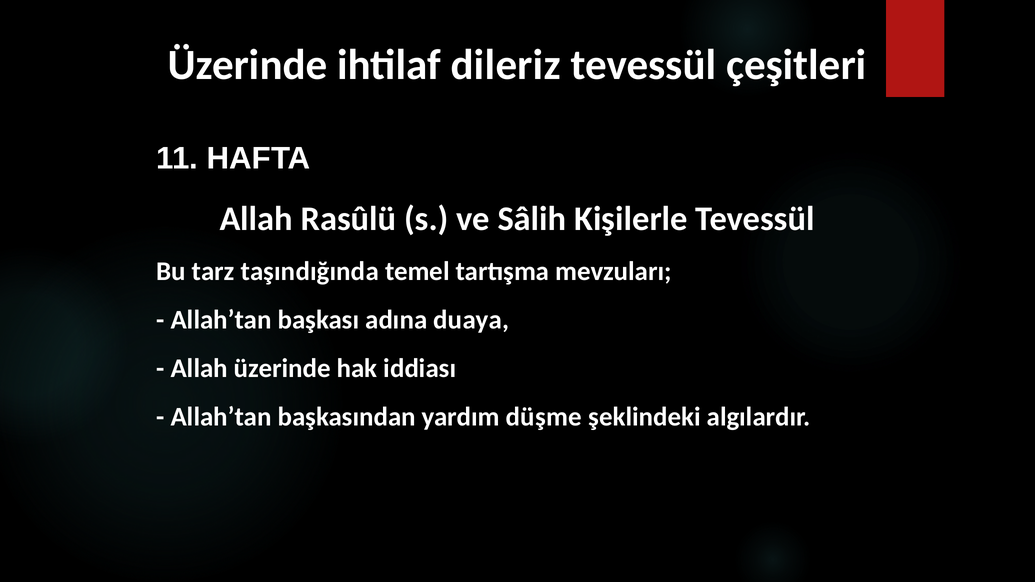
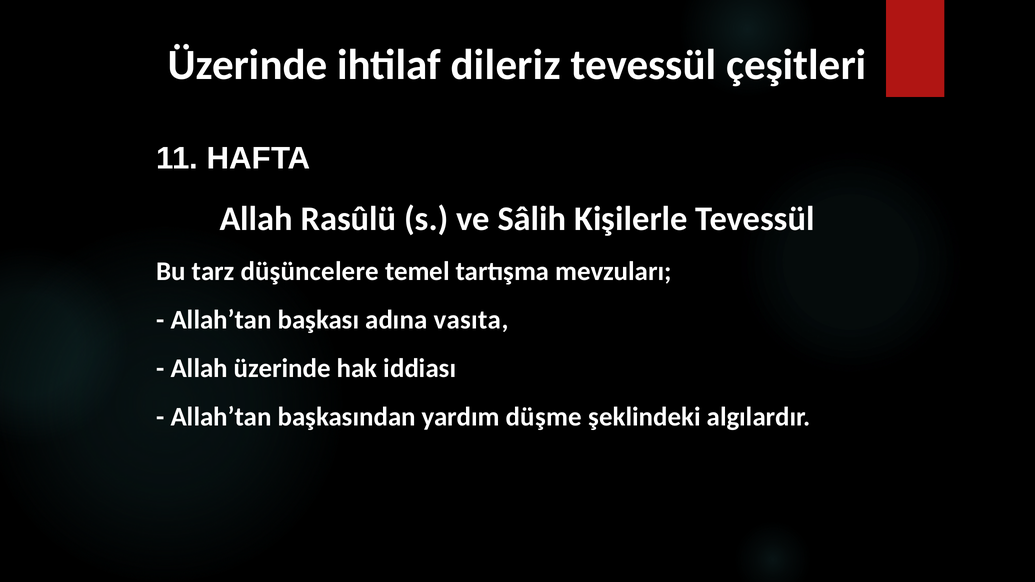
taşındığında: taşındığında -> düşüncelere
duaya: duaya -> vasıta
